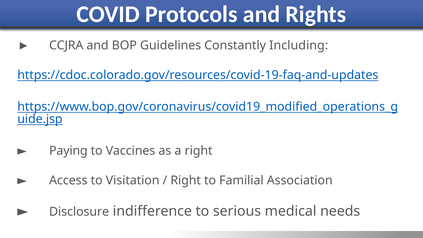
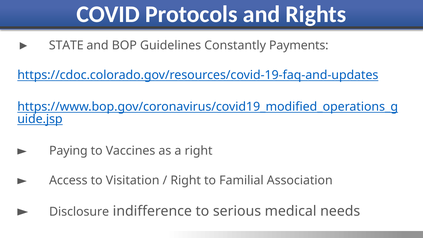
CCJRA: CCJRA -> STATE
Including: Including -> Payments
